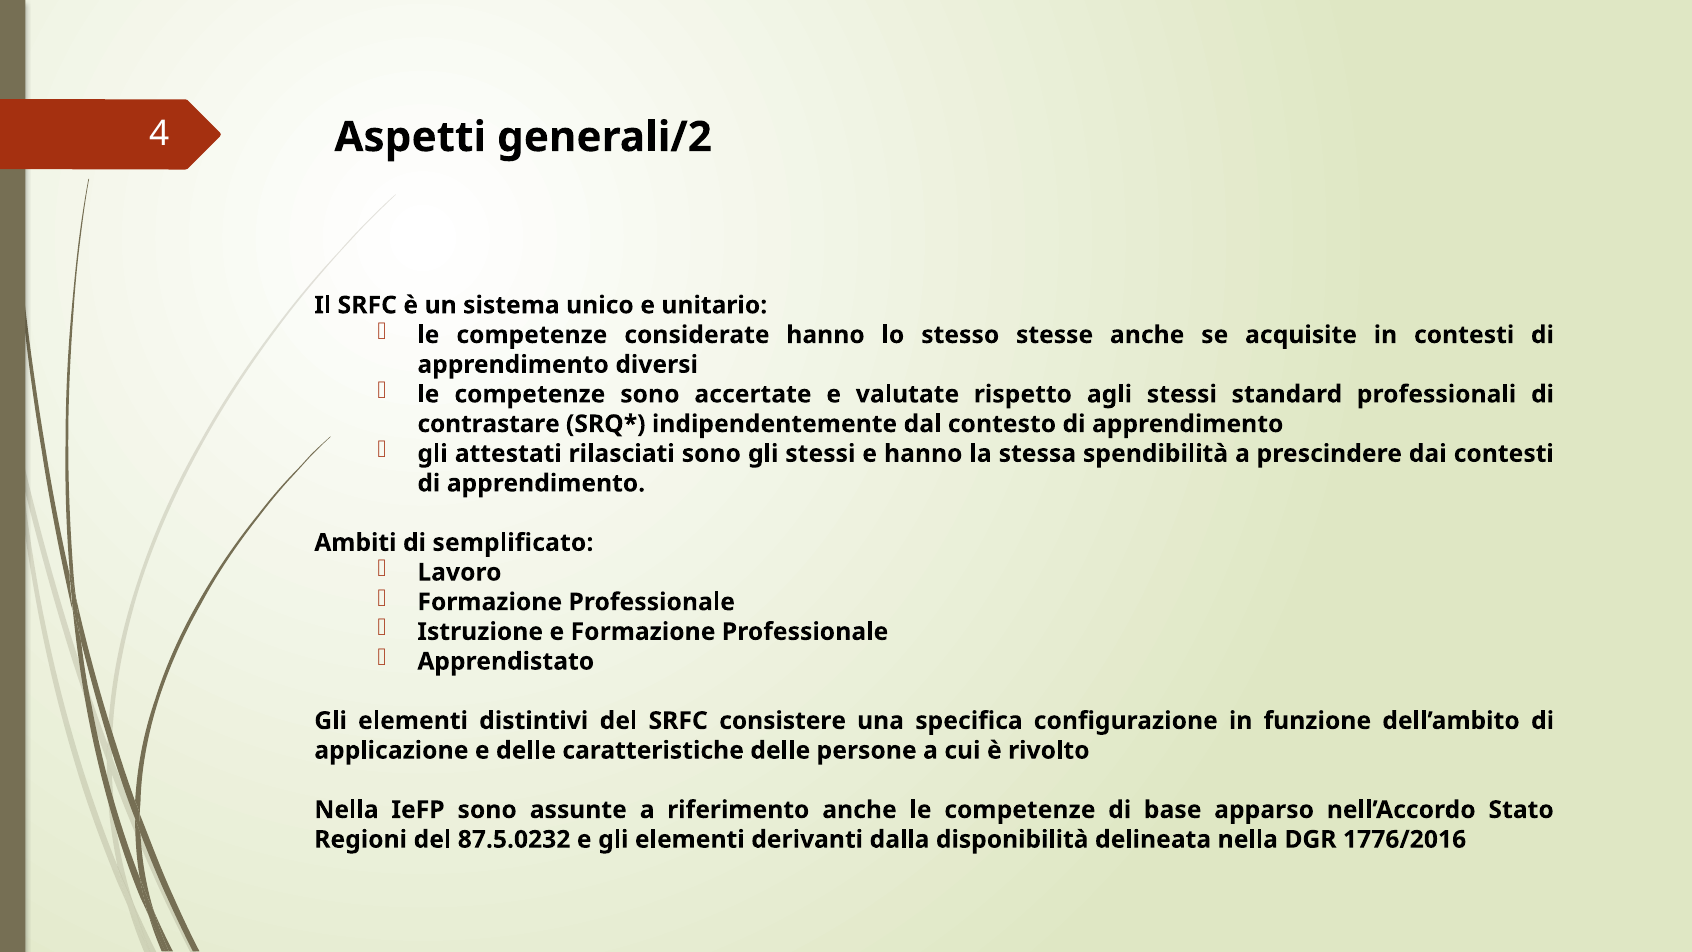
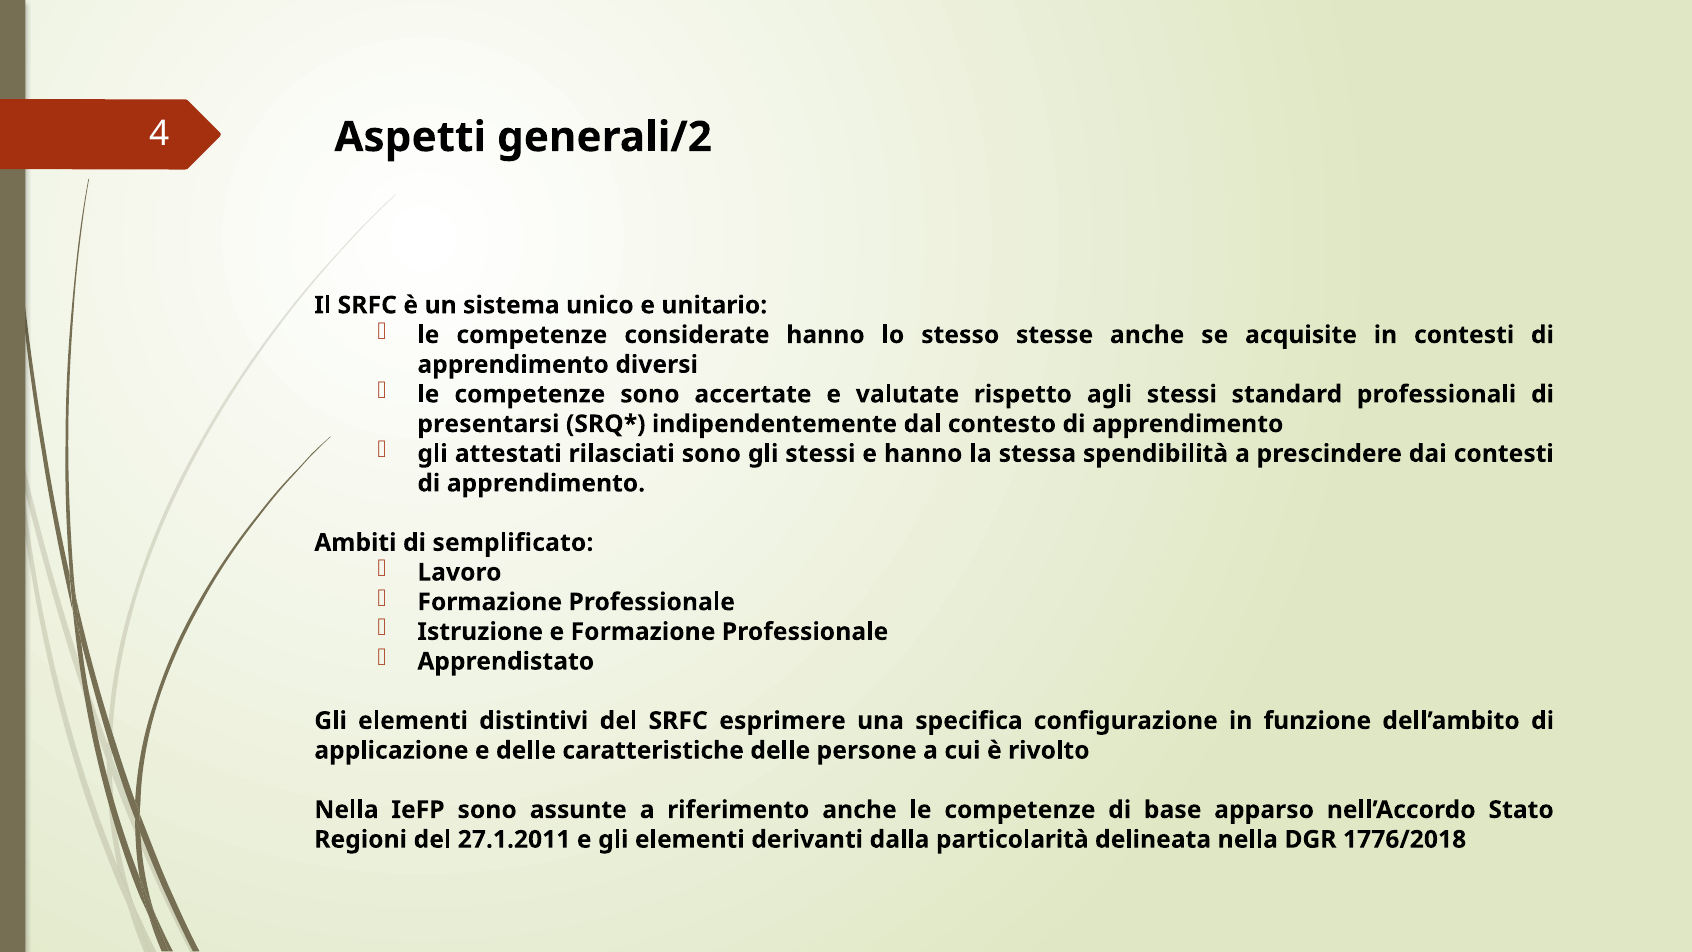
contrastare: contrastare -> presentarsi
consistere: consistere -> esprimere
87.5.0232: 87.5.0232 -> 27.1.2011
disponibilità: disponibilità -> particolarità
1776/2016: 1776/2016 -> 1776/2018
